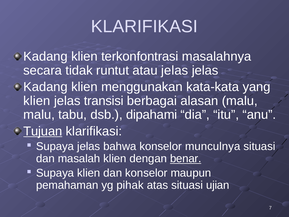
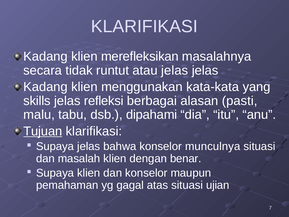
terkonfontrasi: terkonfontrasi -> merefleksikan
klien at (37, 101): klien -> skills
transisi: transisi -> refleksi
alasan malu: malu -> pasti
benar underline: present -> none
pihak: pihak -> gagal
